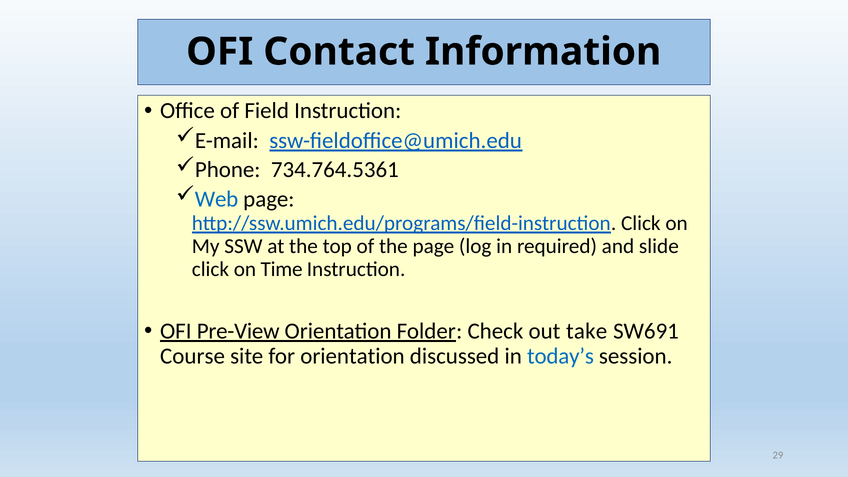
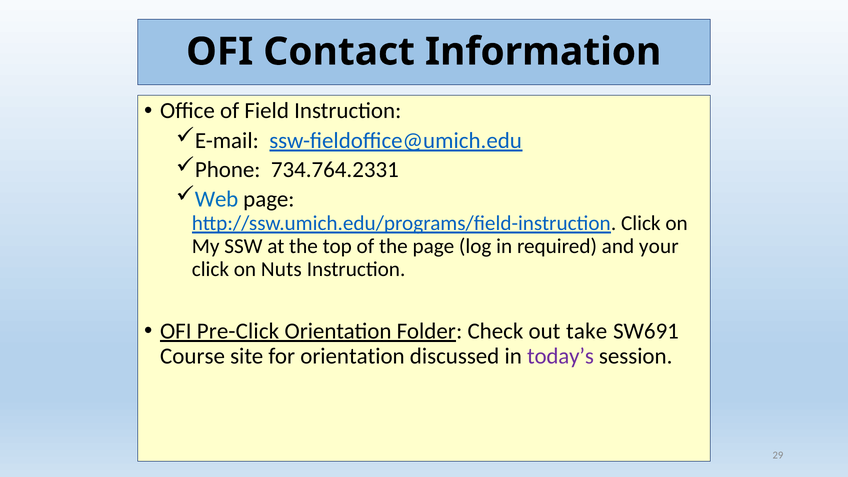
734.764.5361: 734.764.5361 -> 734.764.2331
slide: slide -> your
Time: Time -> Nuts
Pre-View: Pre-View -> Pre-Click
today’s colour: blue -> purple
